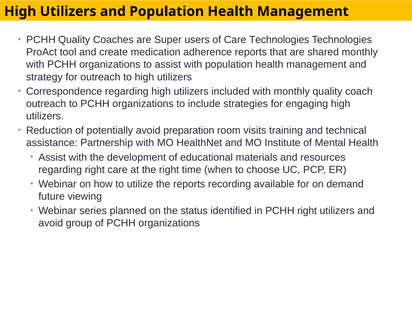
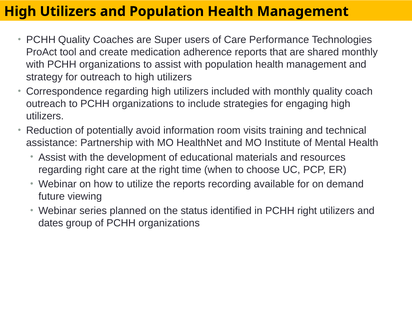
Care Technologies: Technologies -> Performance
preparation: preparation -> information
avoid at (51, 223): avoid -> dates
